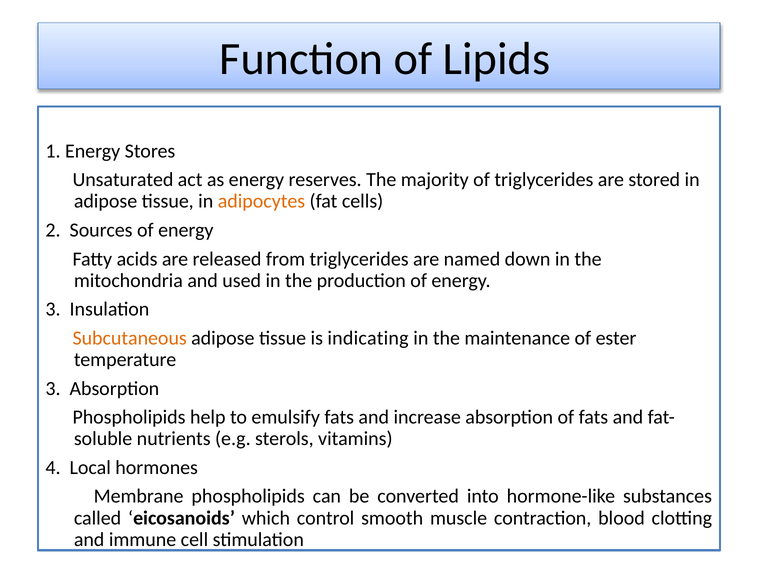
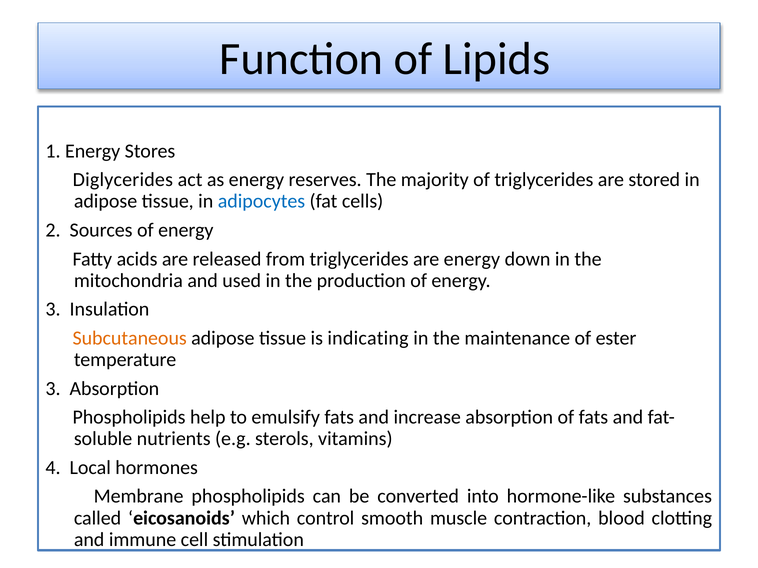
Unsaturated: Unsaturated -> Diglycerides
adipocytes colour: orange -> blue
are named: named -> energy
